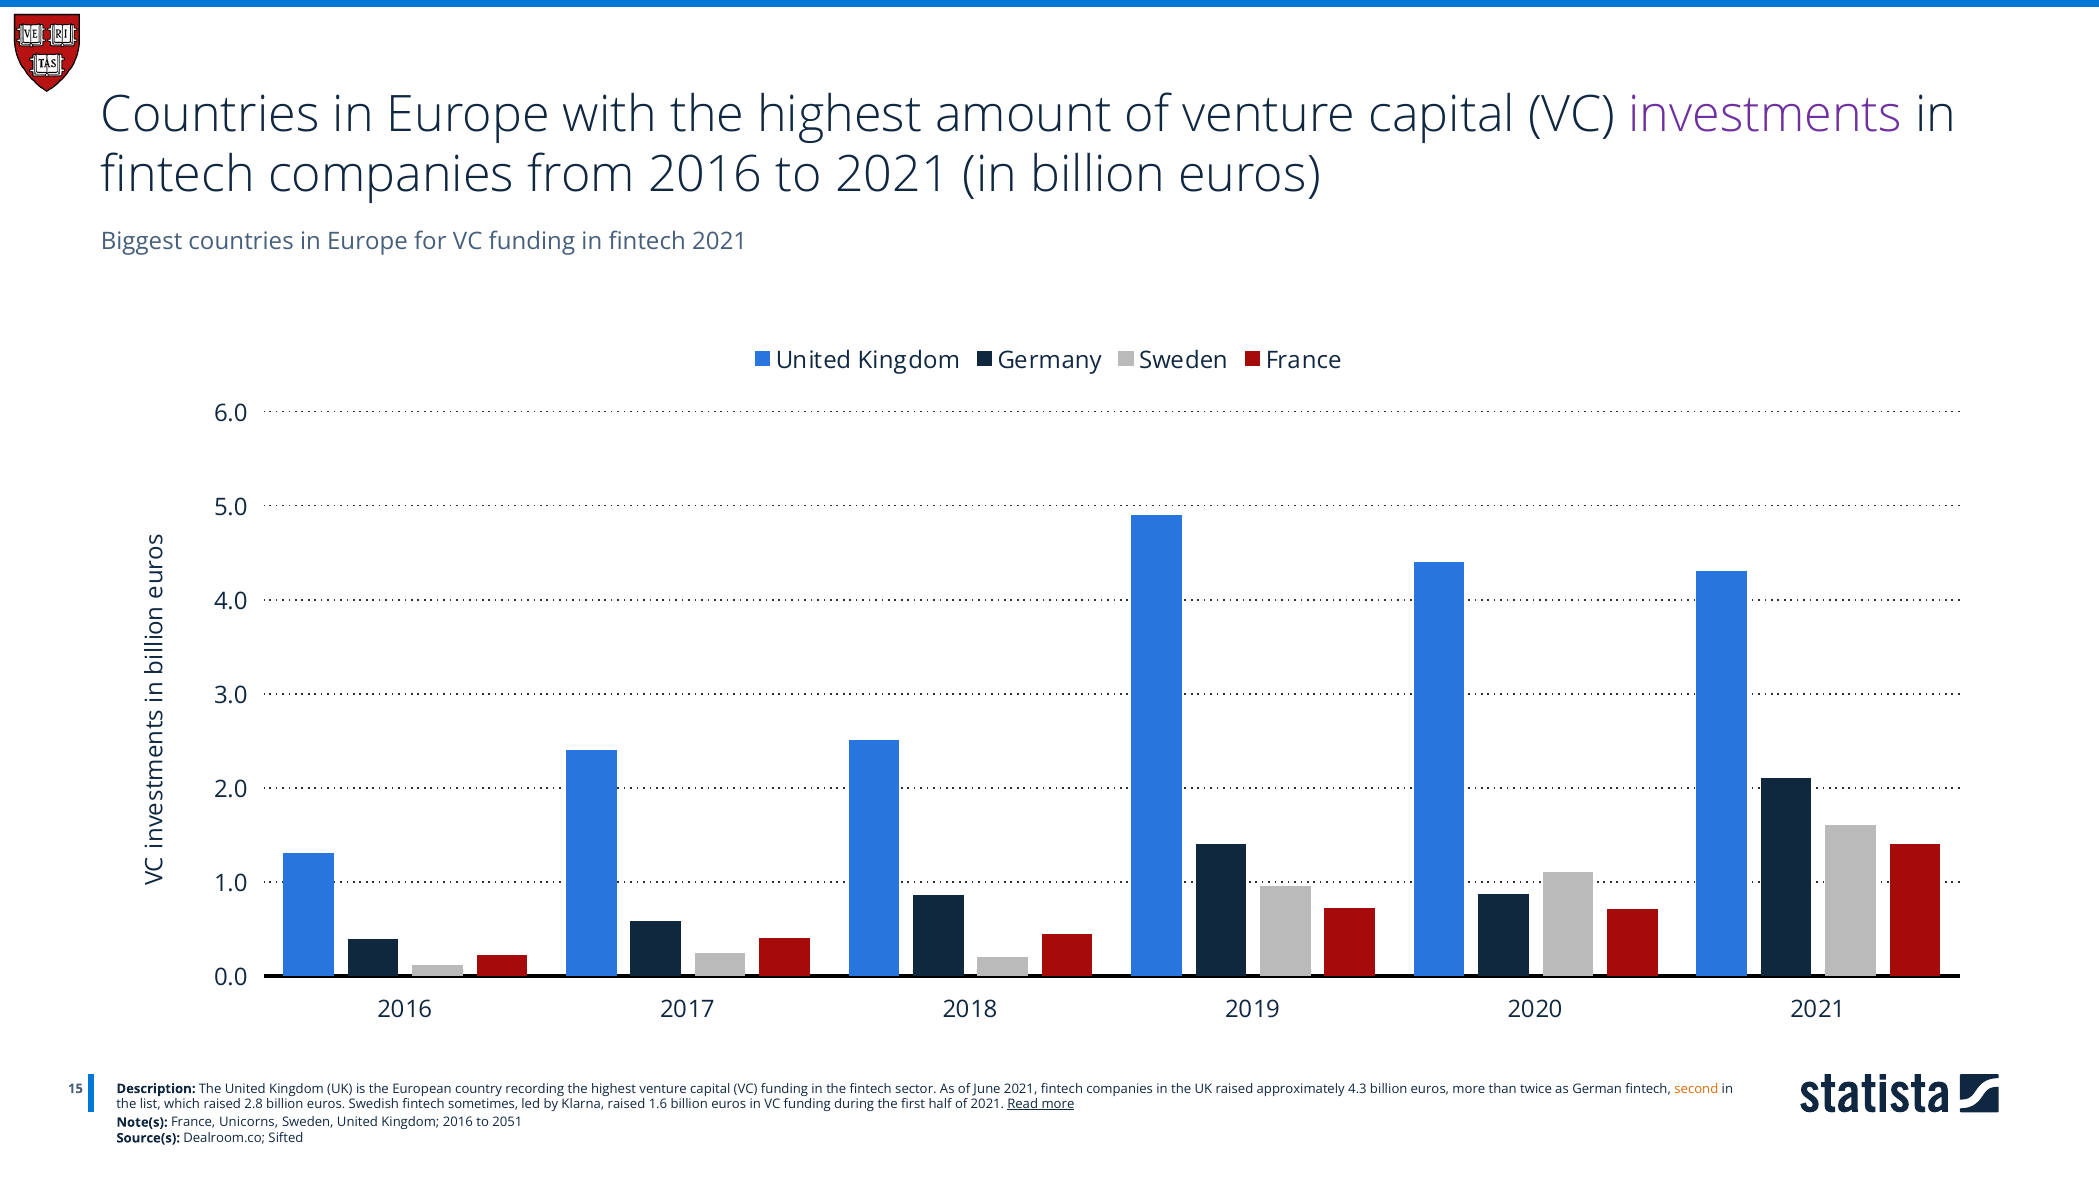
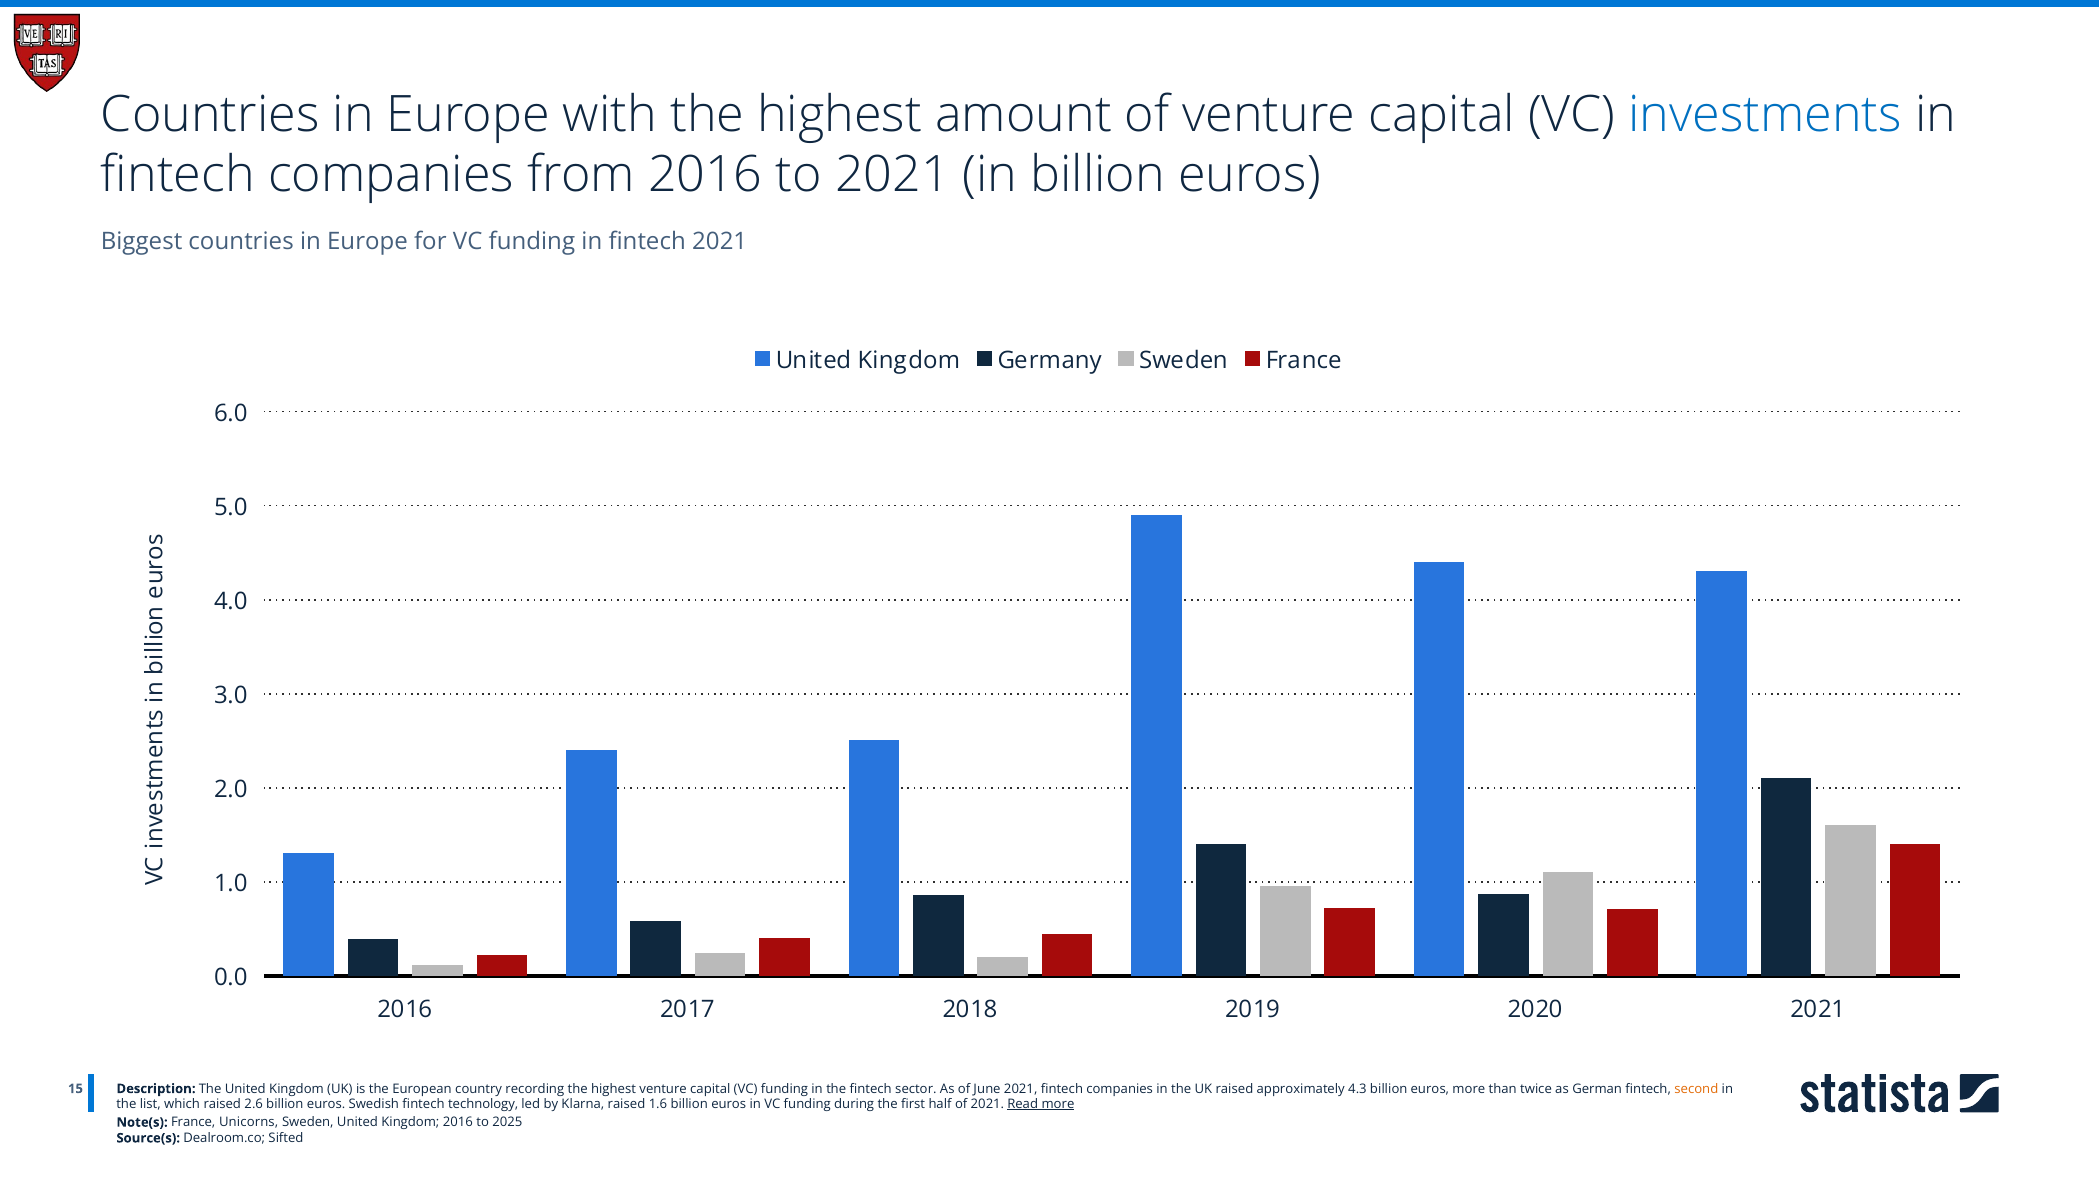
investments colour: purple -> blue
2.8: 2.8 -> 2.6
sometimes: sometimes -> technology
2051: 2051 -> 2025
